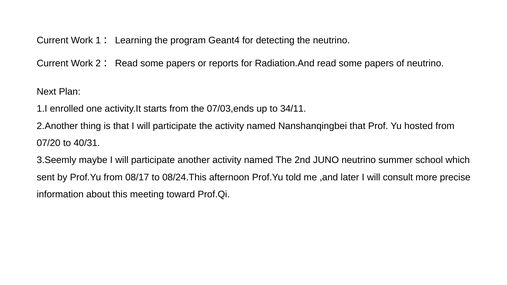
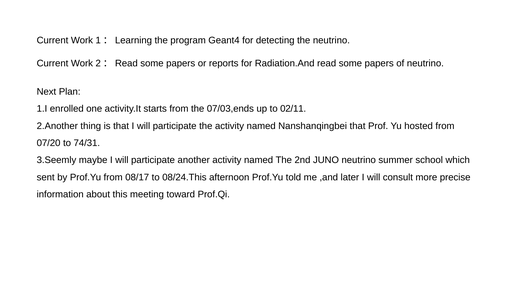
34/11: 34/11 -> 02/11
40/31: 40/31 -> 74/31
